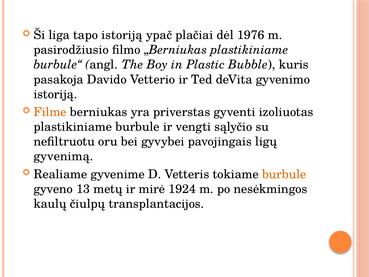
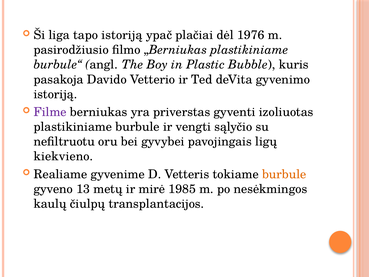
Filme colour: orange -> purple
gyvenimą: gyvenimą -> kiekvieno
1924: 1924 -> 1985
